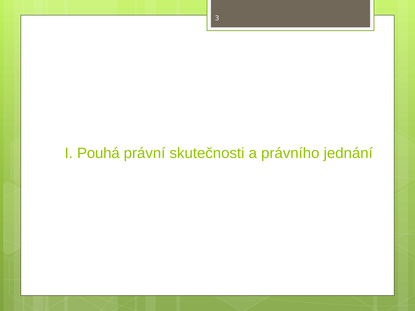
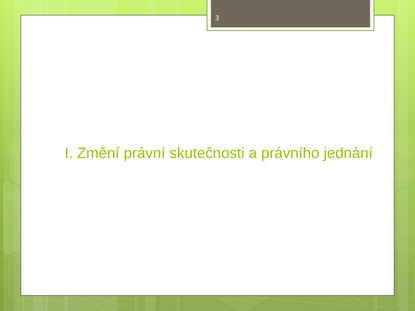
Pouhá: Pouhá -> Změní
